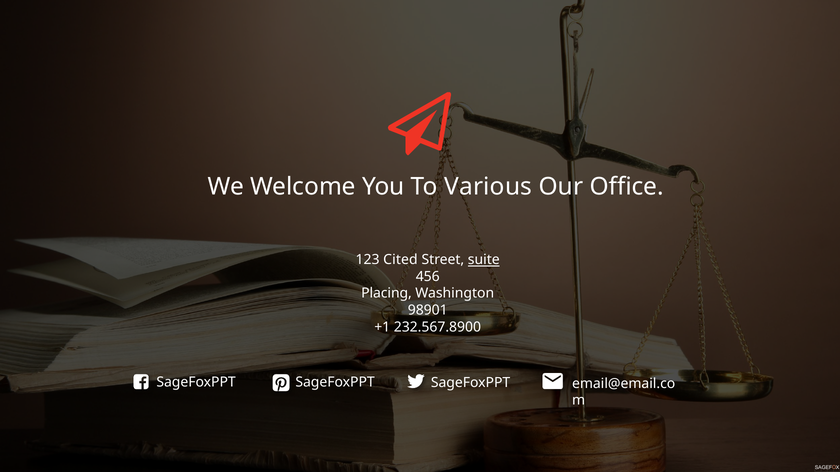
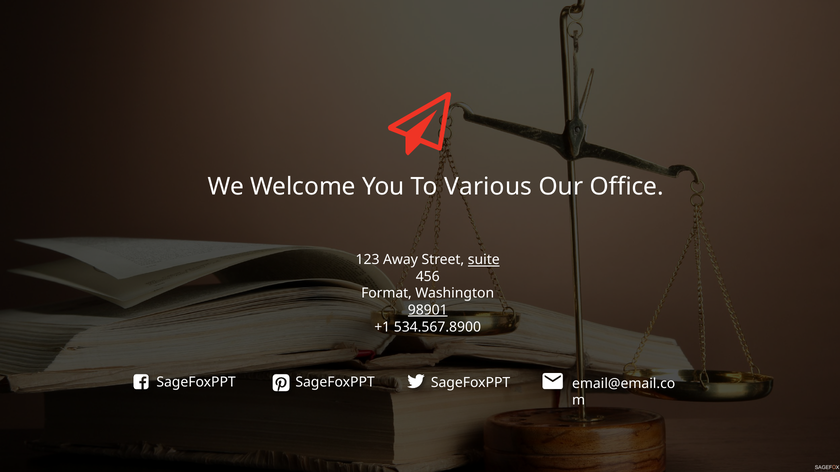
Cited: Cited -> Away
Placing: Placing -> Format
98901 underline: none -> present
232.567.8900: 232.567.8900 -> 534.567.8900
